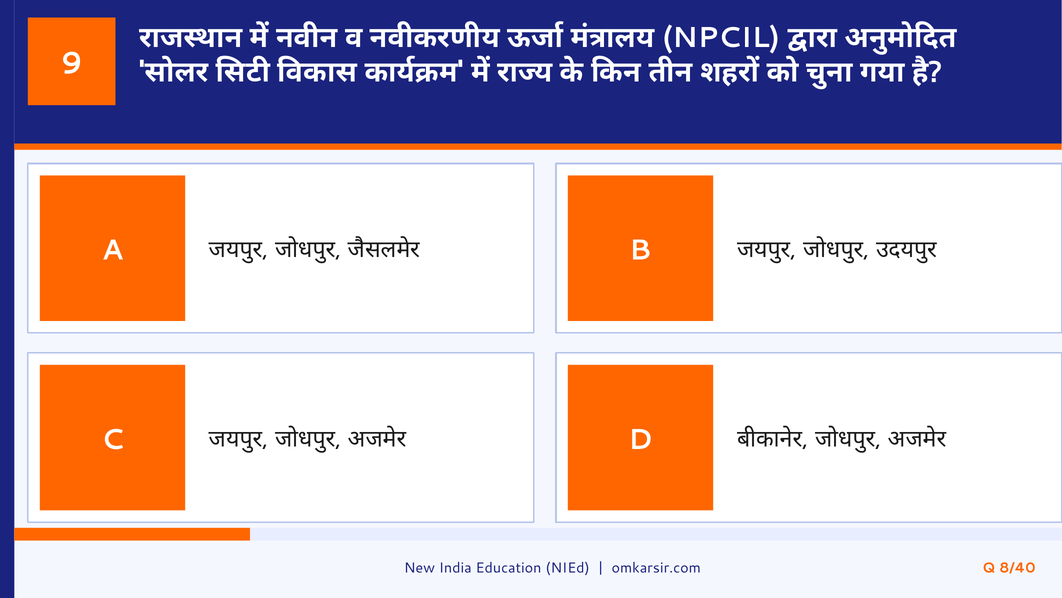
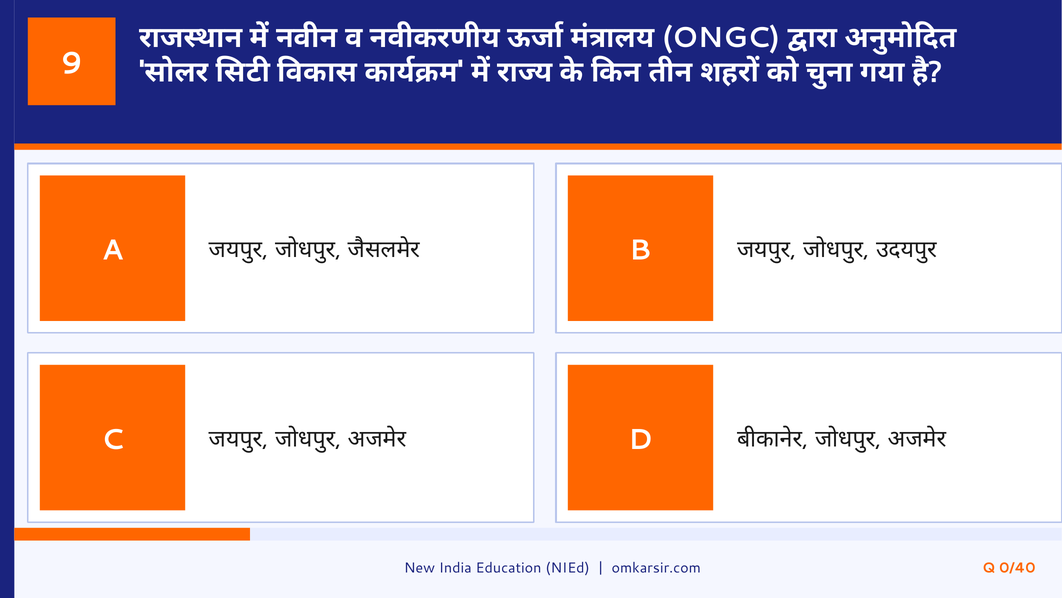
NPCIL: NPCIL -> ONGC
8/40: 8/40 -> 0/40
